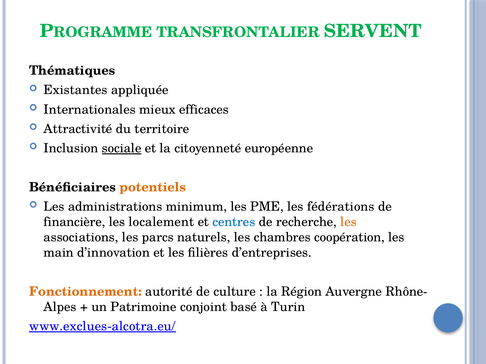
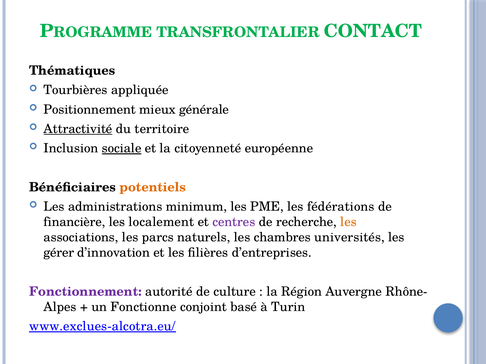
SERVENT: SERVENT -> CONTACT
Existantes: Existantes -> Tourbières
Internationales: Internationales -> Positionnement
efficaces: efficaces -> générale
Attractivité underline: none -> present
centres colour: blue -> purple
coopération: coopération -> universités
main: main -> gérer
Fonctionnement colour: orange -> purple
Patrimoine: Patrimoine -> Fonctionne
